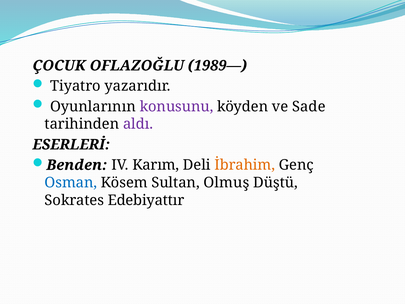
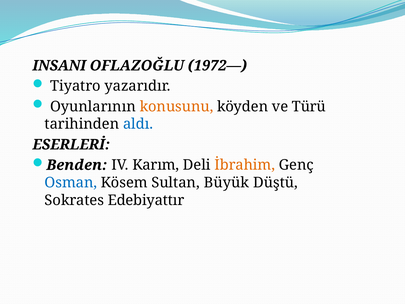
ÇOCUK: ÇOCUK -> INSANI
1989—: 1989— -> 1972—
konusunu colour: purple -> orange
Sade: Sade -> Türü
aldı colour: purple -> blue
Olmuş: Olmuş -> Büyük
